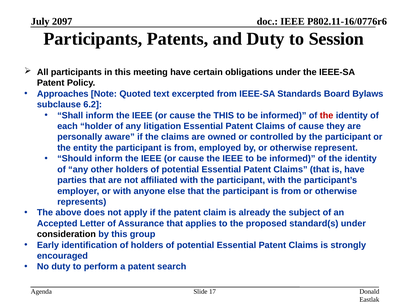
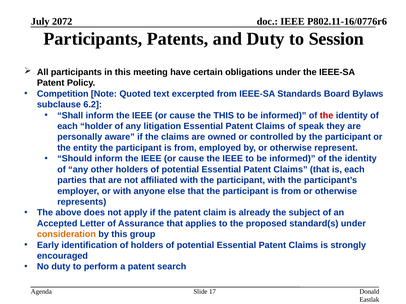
2097: 2097 -> 2072
Approaches: Approaches -> Competition
of cause: cause -> speak
is have: have -> each
consideration colour: black -> orange
